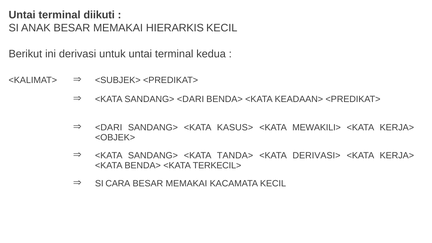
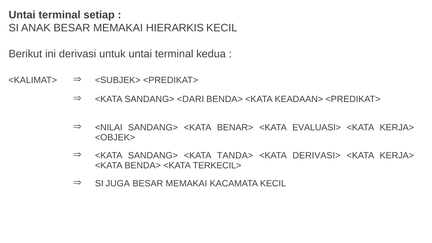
diikuti: diikuti -> setiap
<DARI at (109, 127): <DARI -> <NILAI
KASUS>: KASUS> -> BENAR>
MEWAKILI>: MEWAKILI> -> EVALUASI>
CARA: CARA -> JUGA
